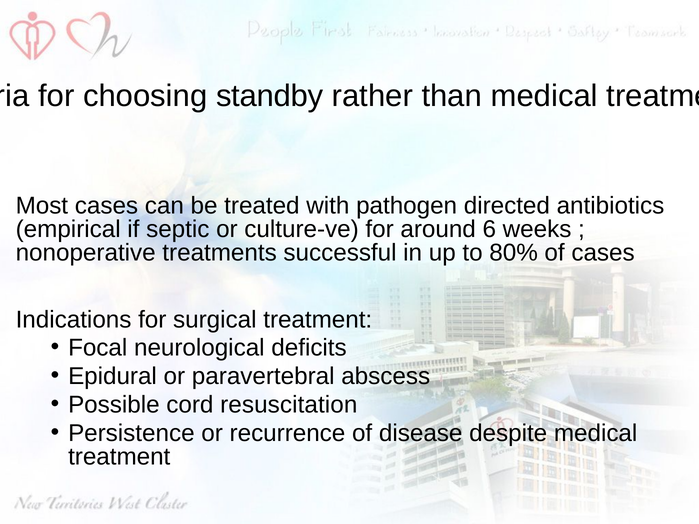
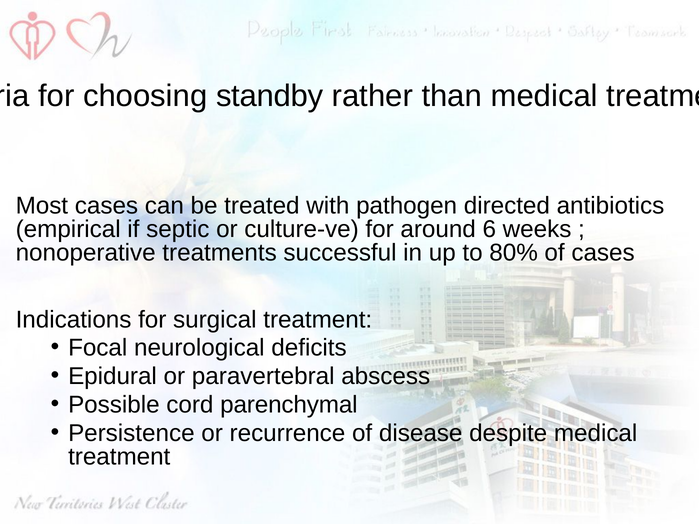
resuscitation: resuscitation -> parenchymal
